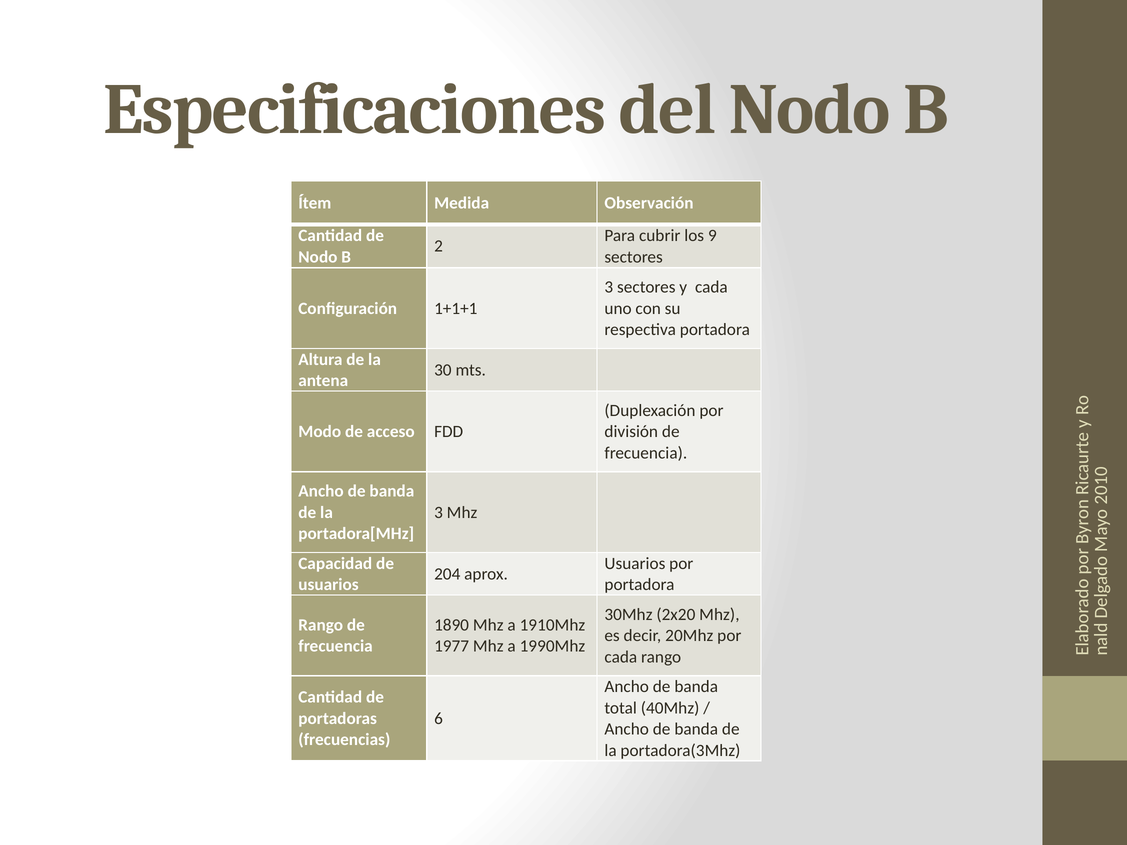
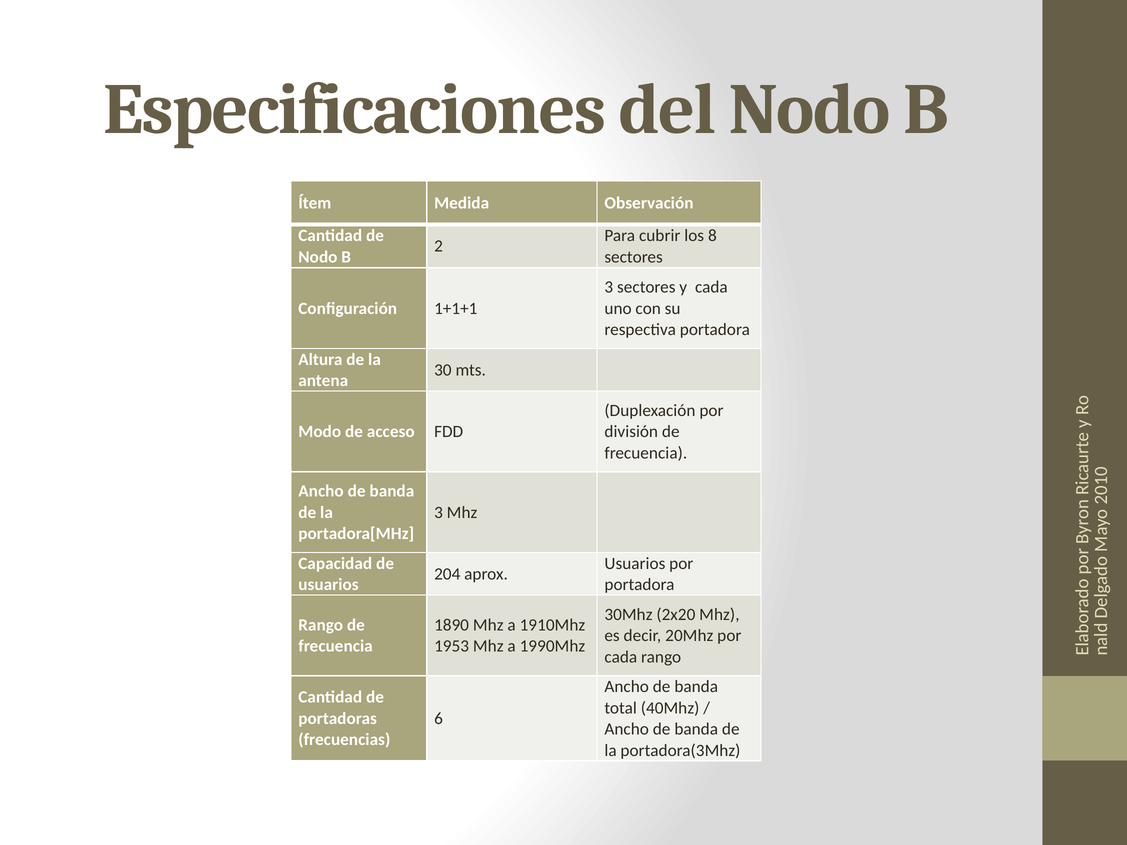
9: 9 -> 8
1977: 1977 -> 1953
